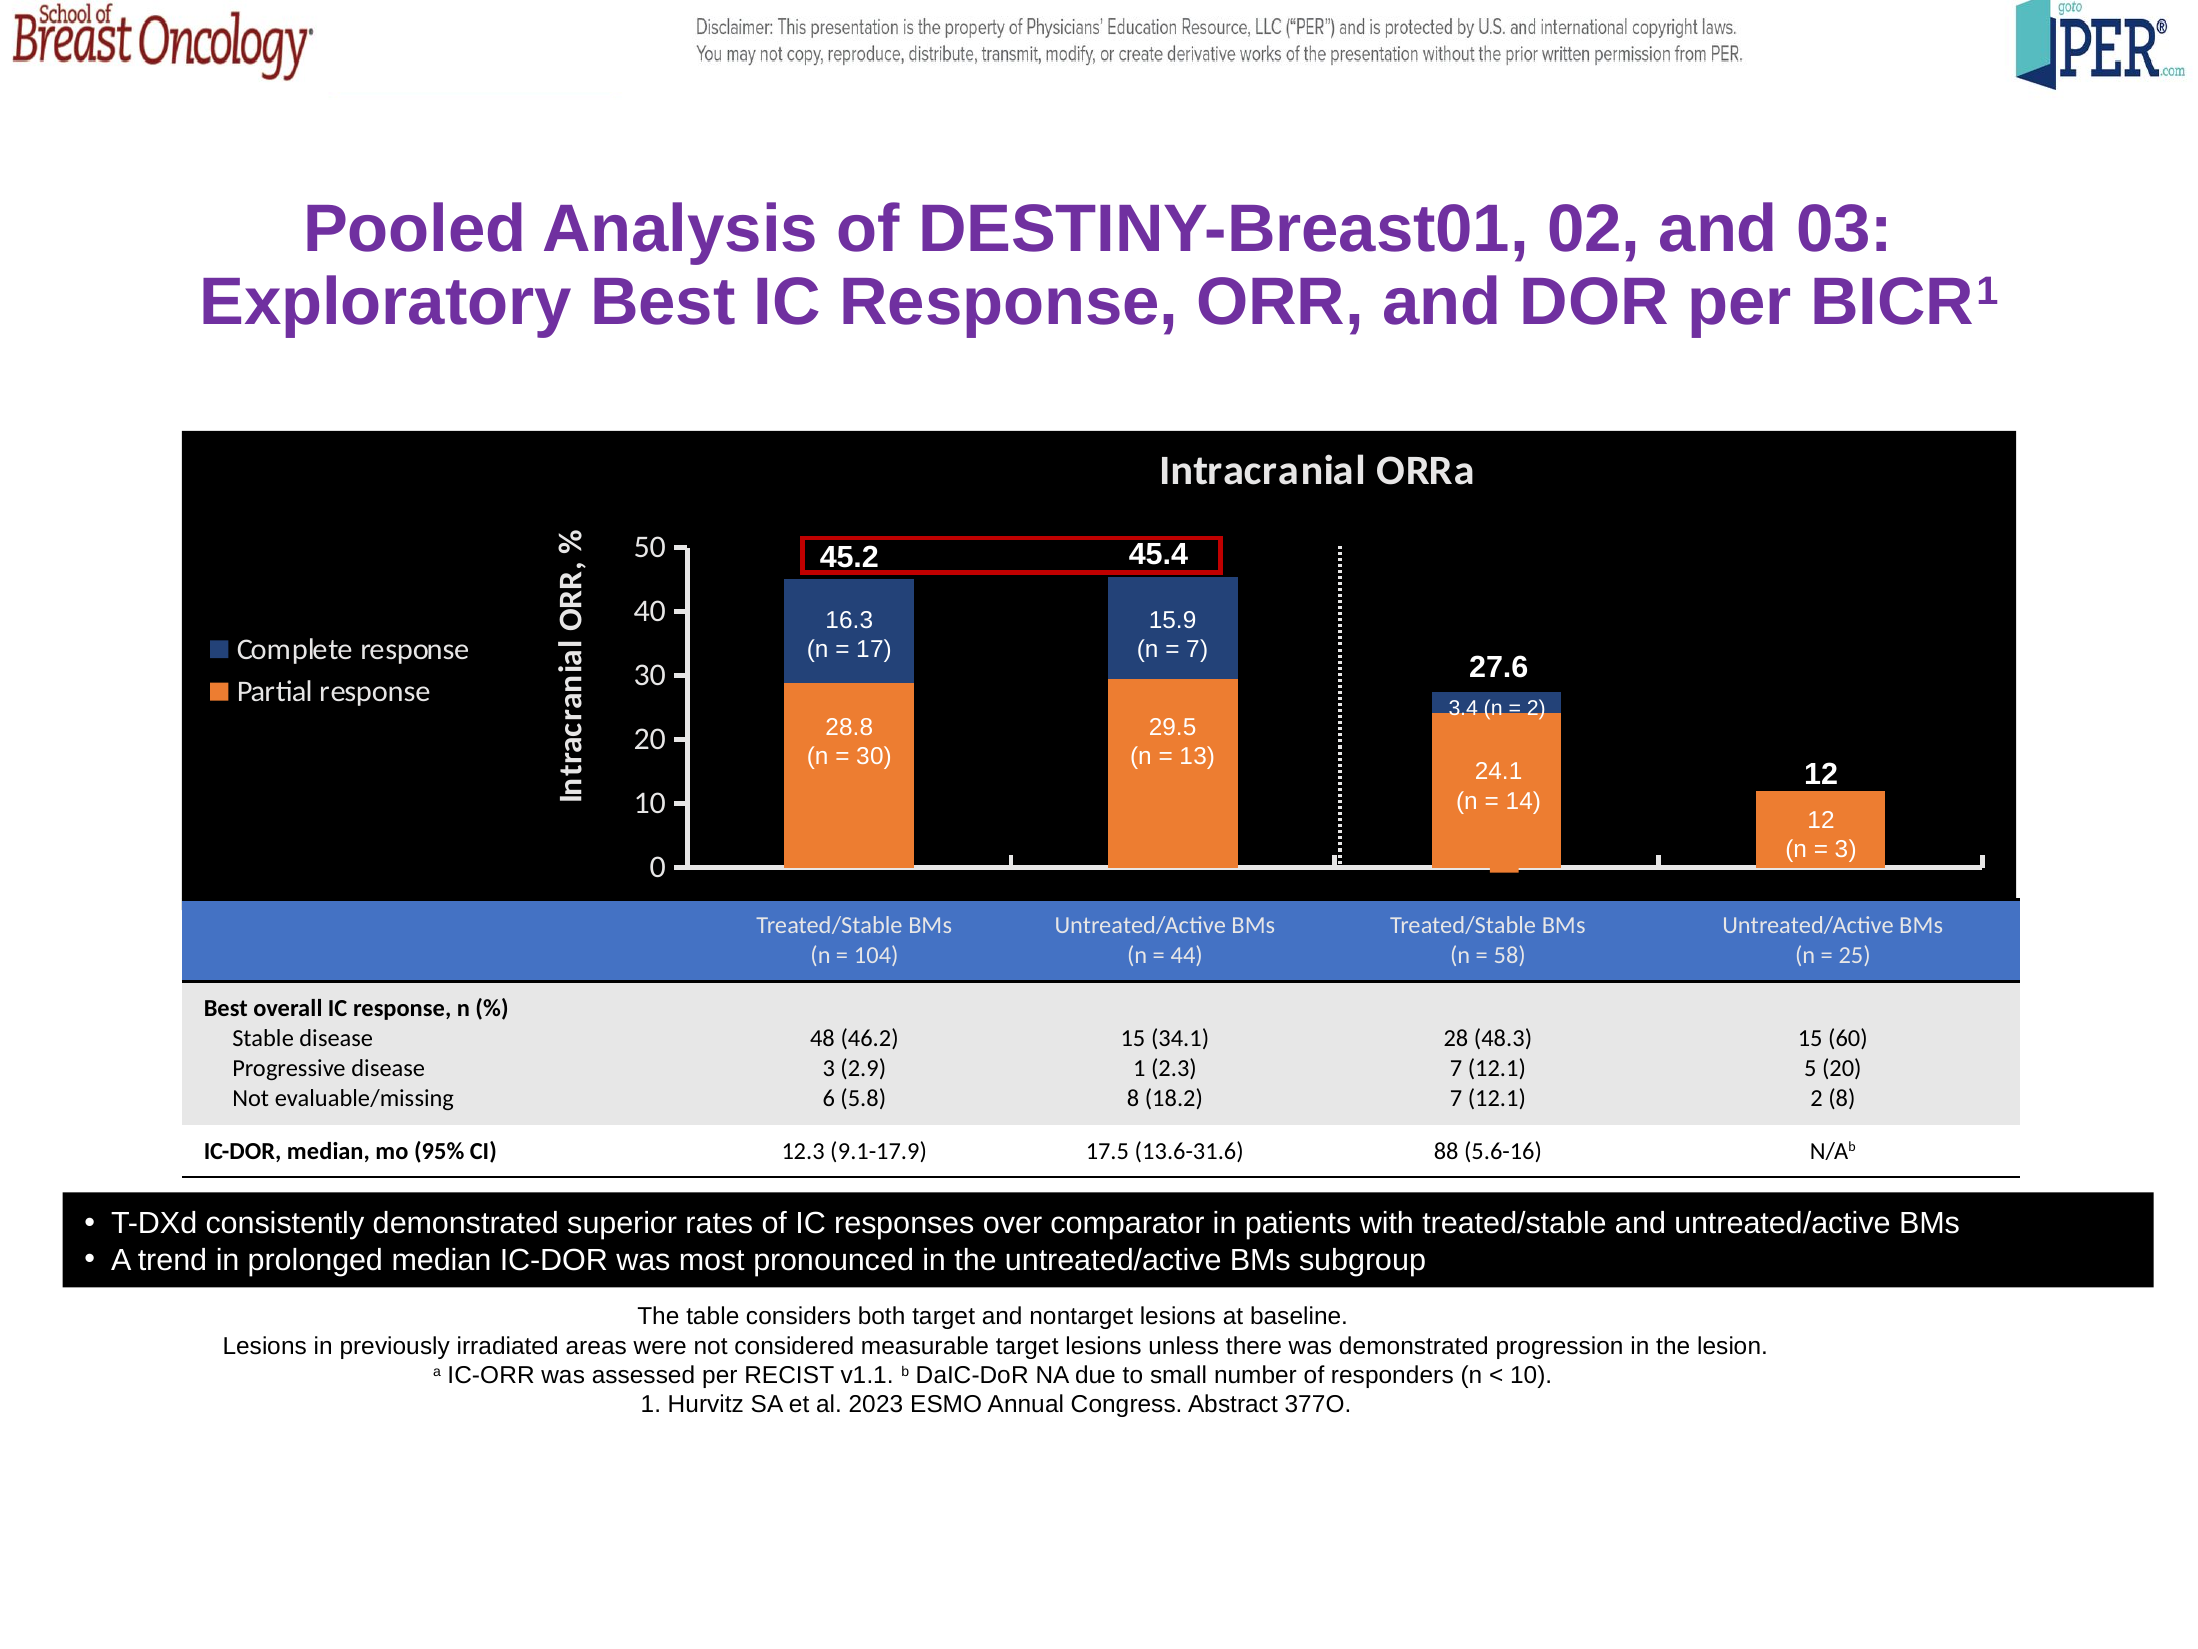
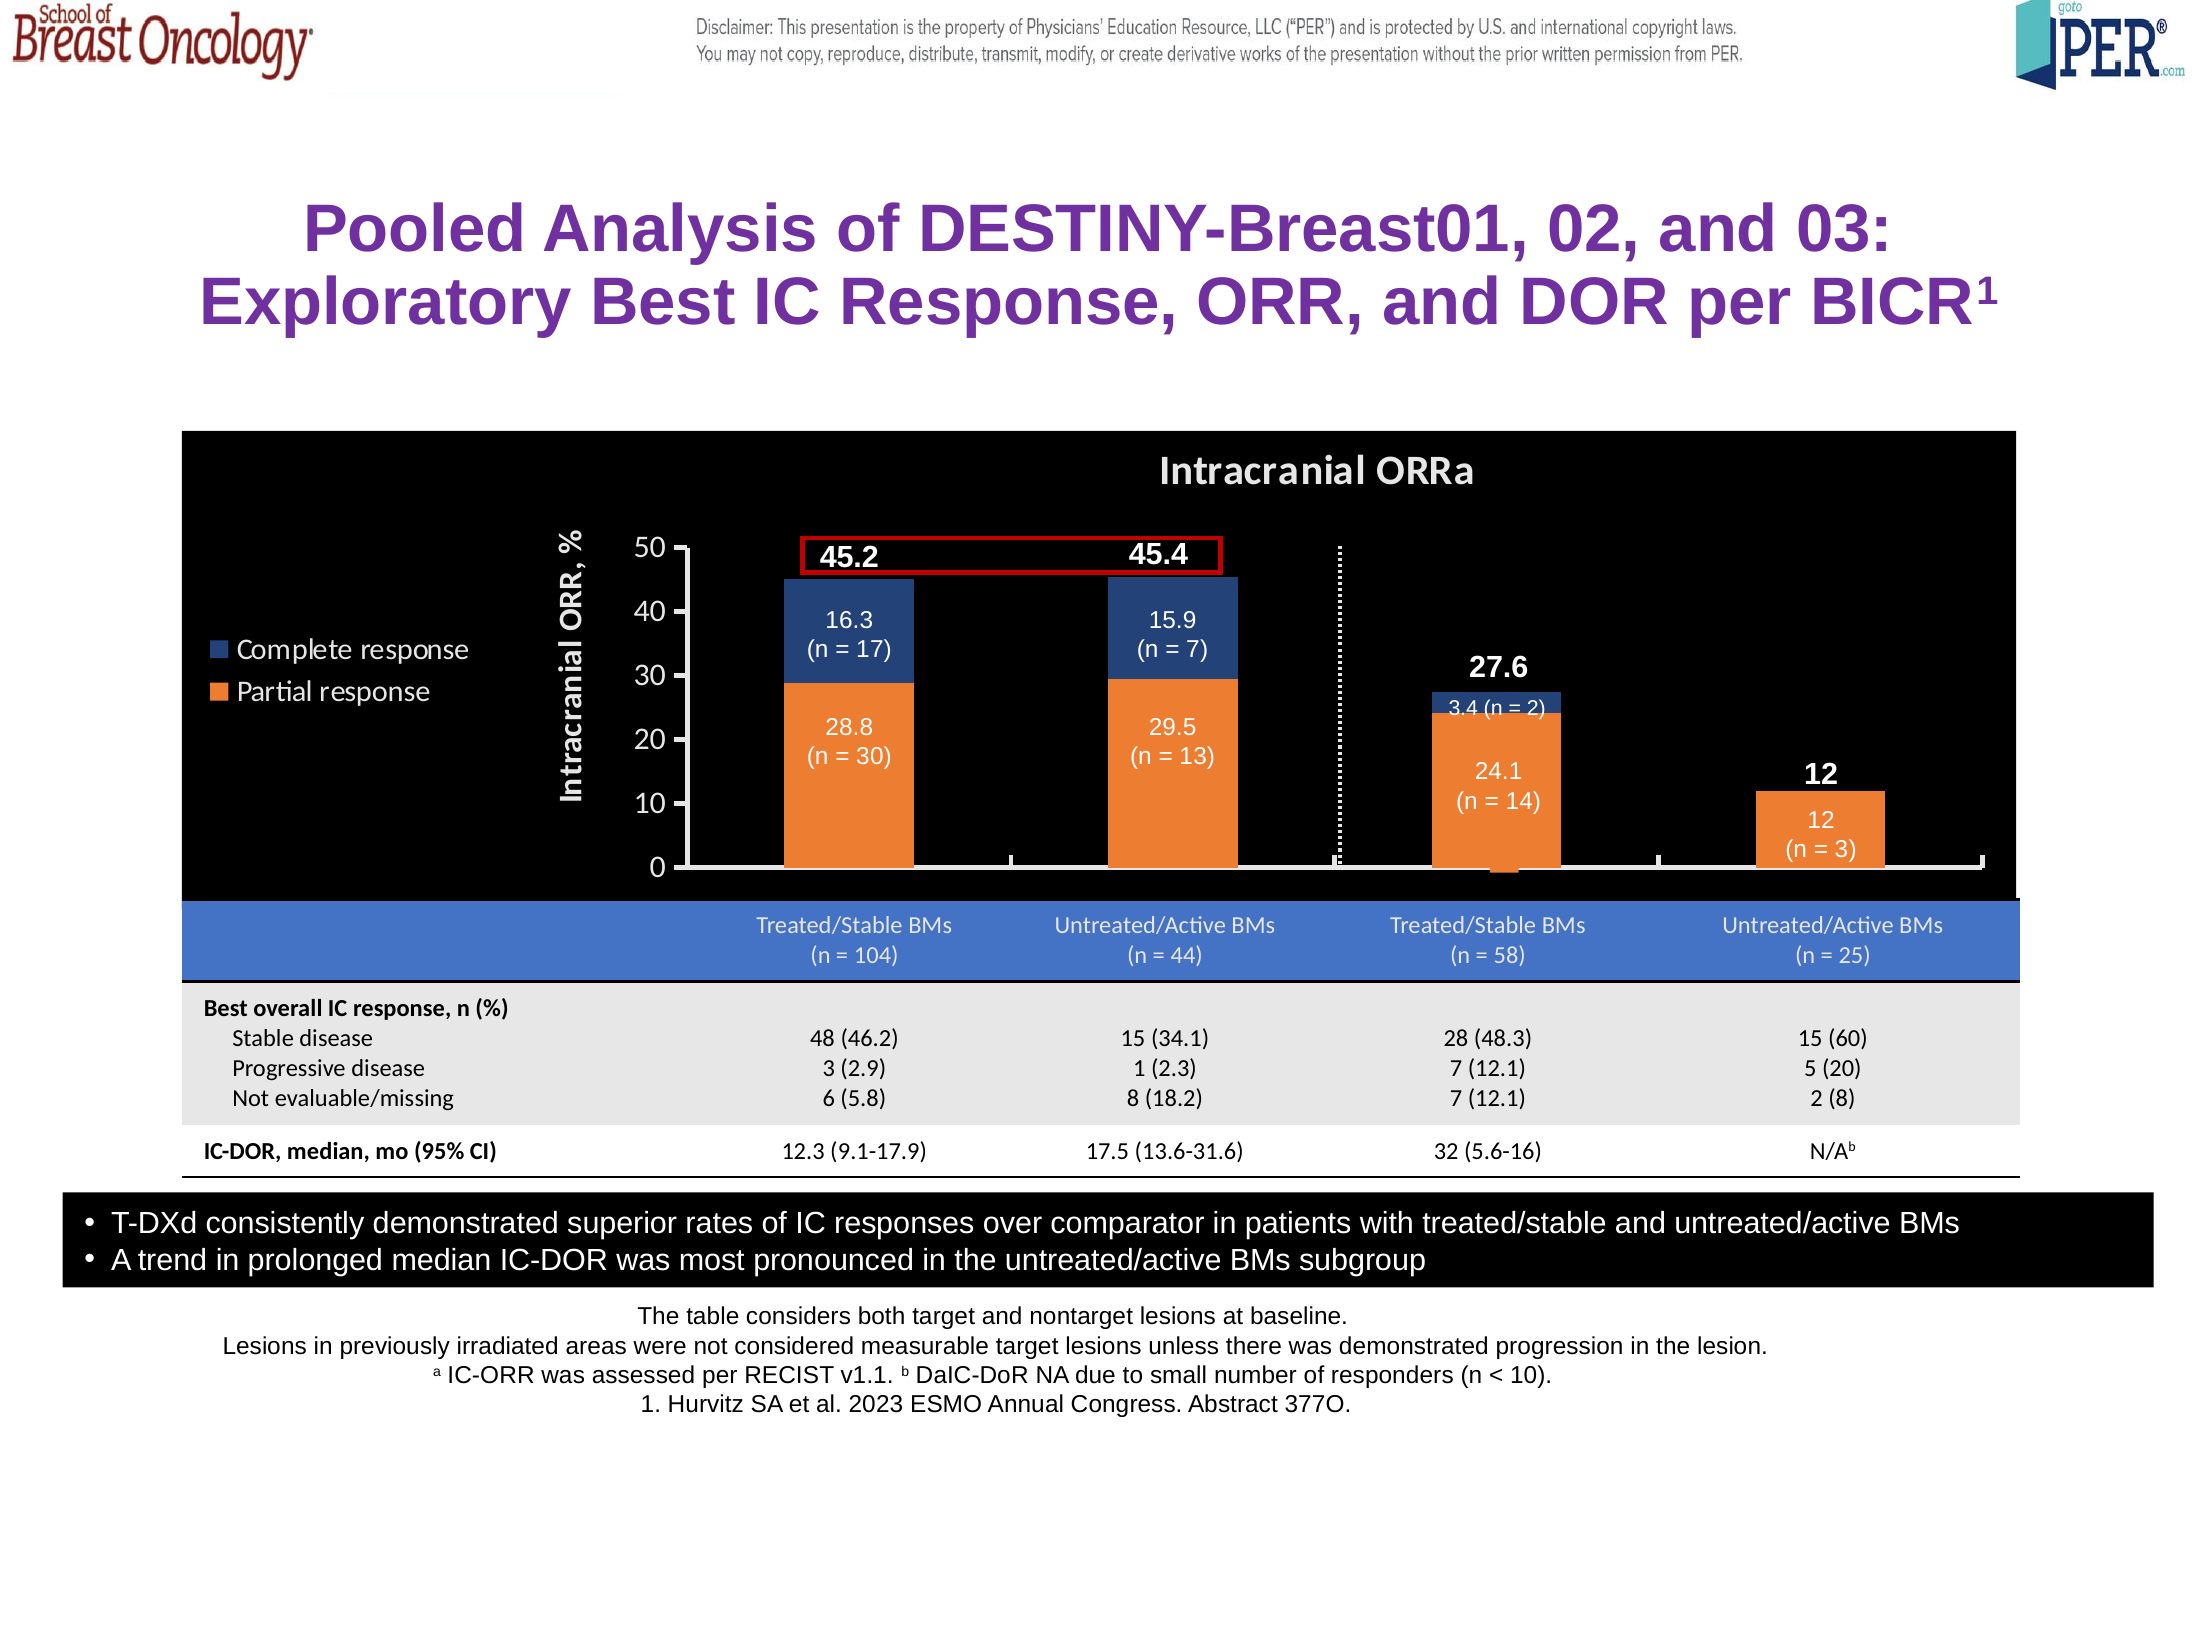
88: 88 -> 32
